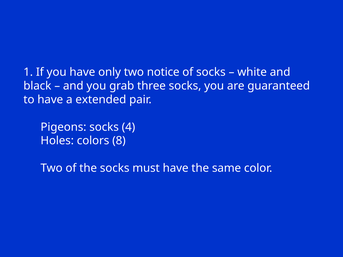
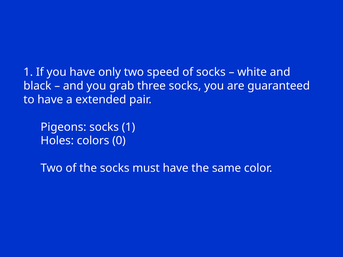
notice: notice -> speed
socks 4: 4 -> 1
8: 8 -> 0
